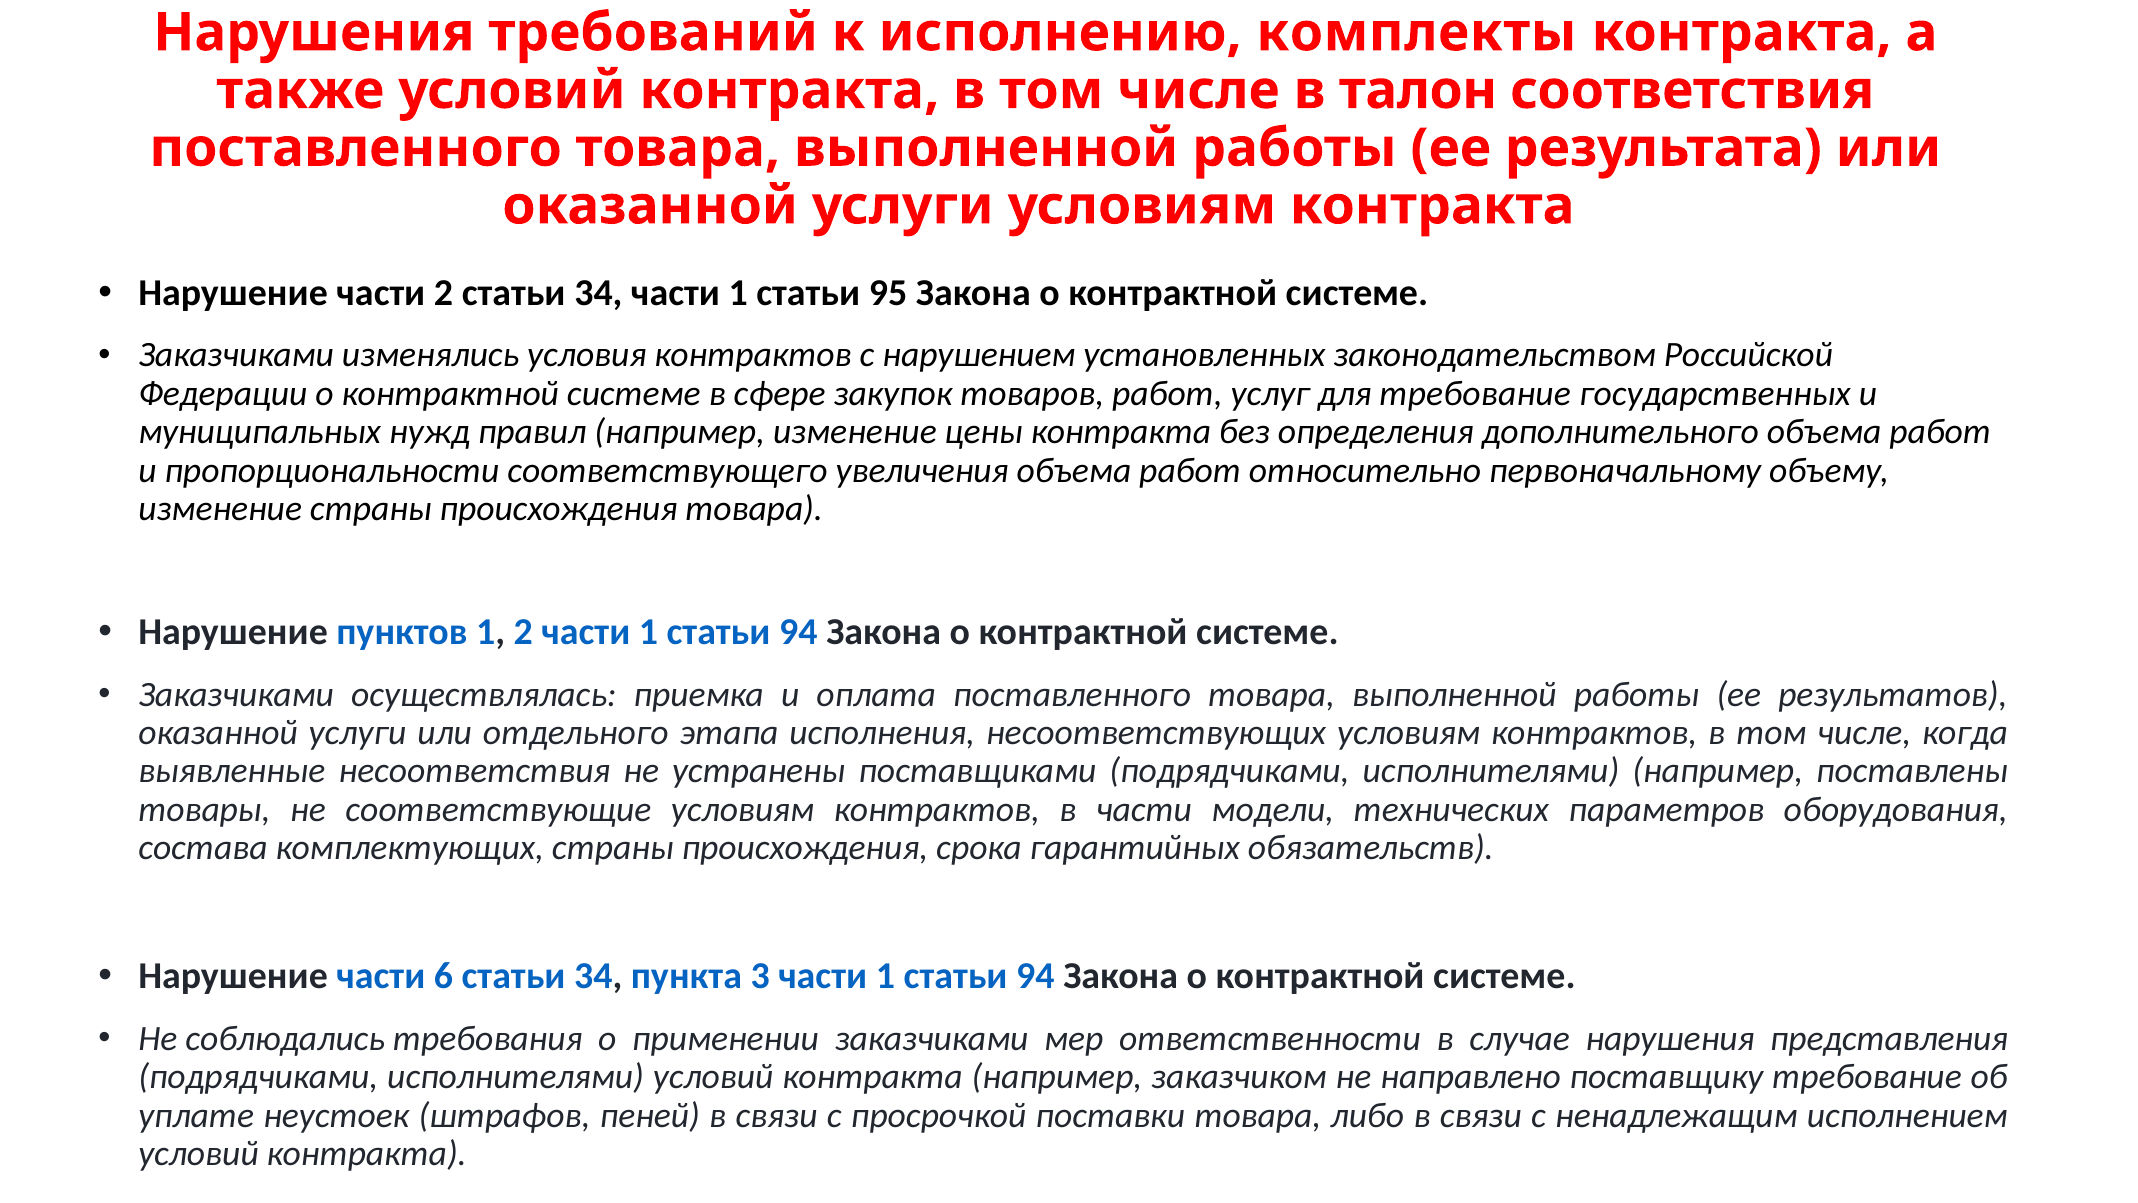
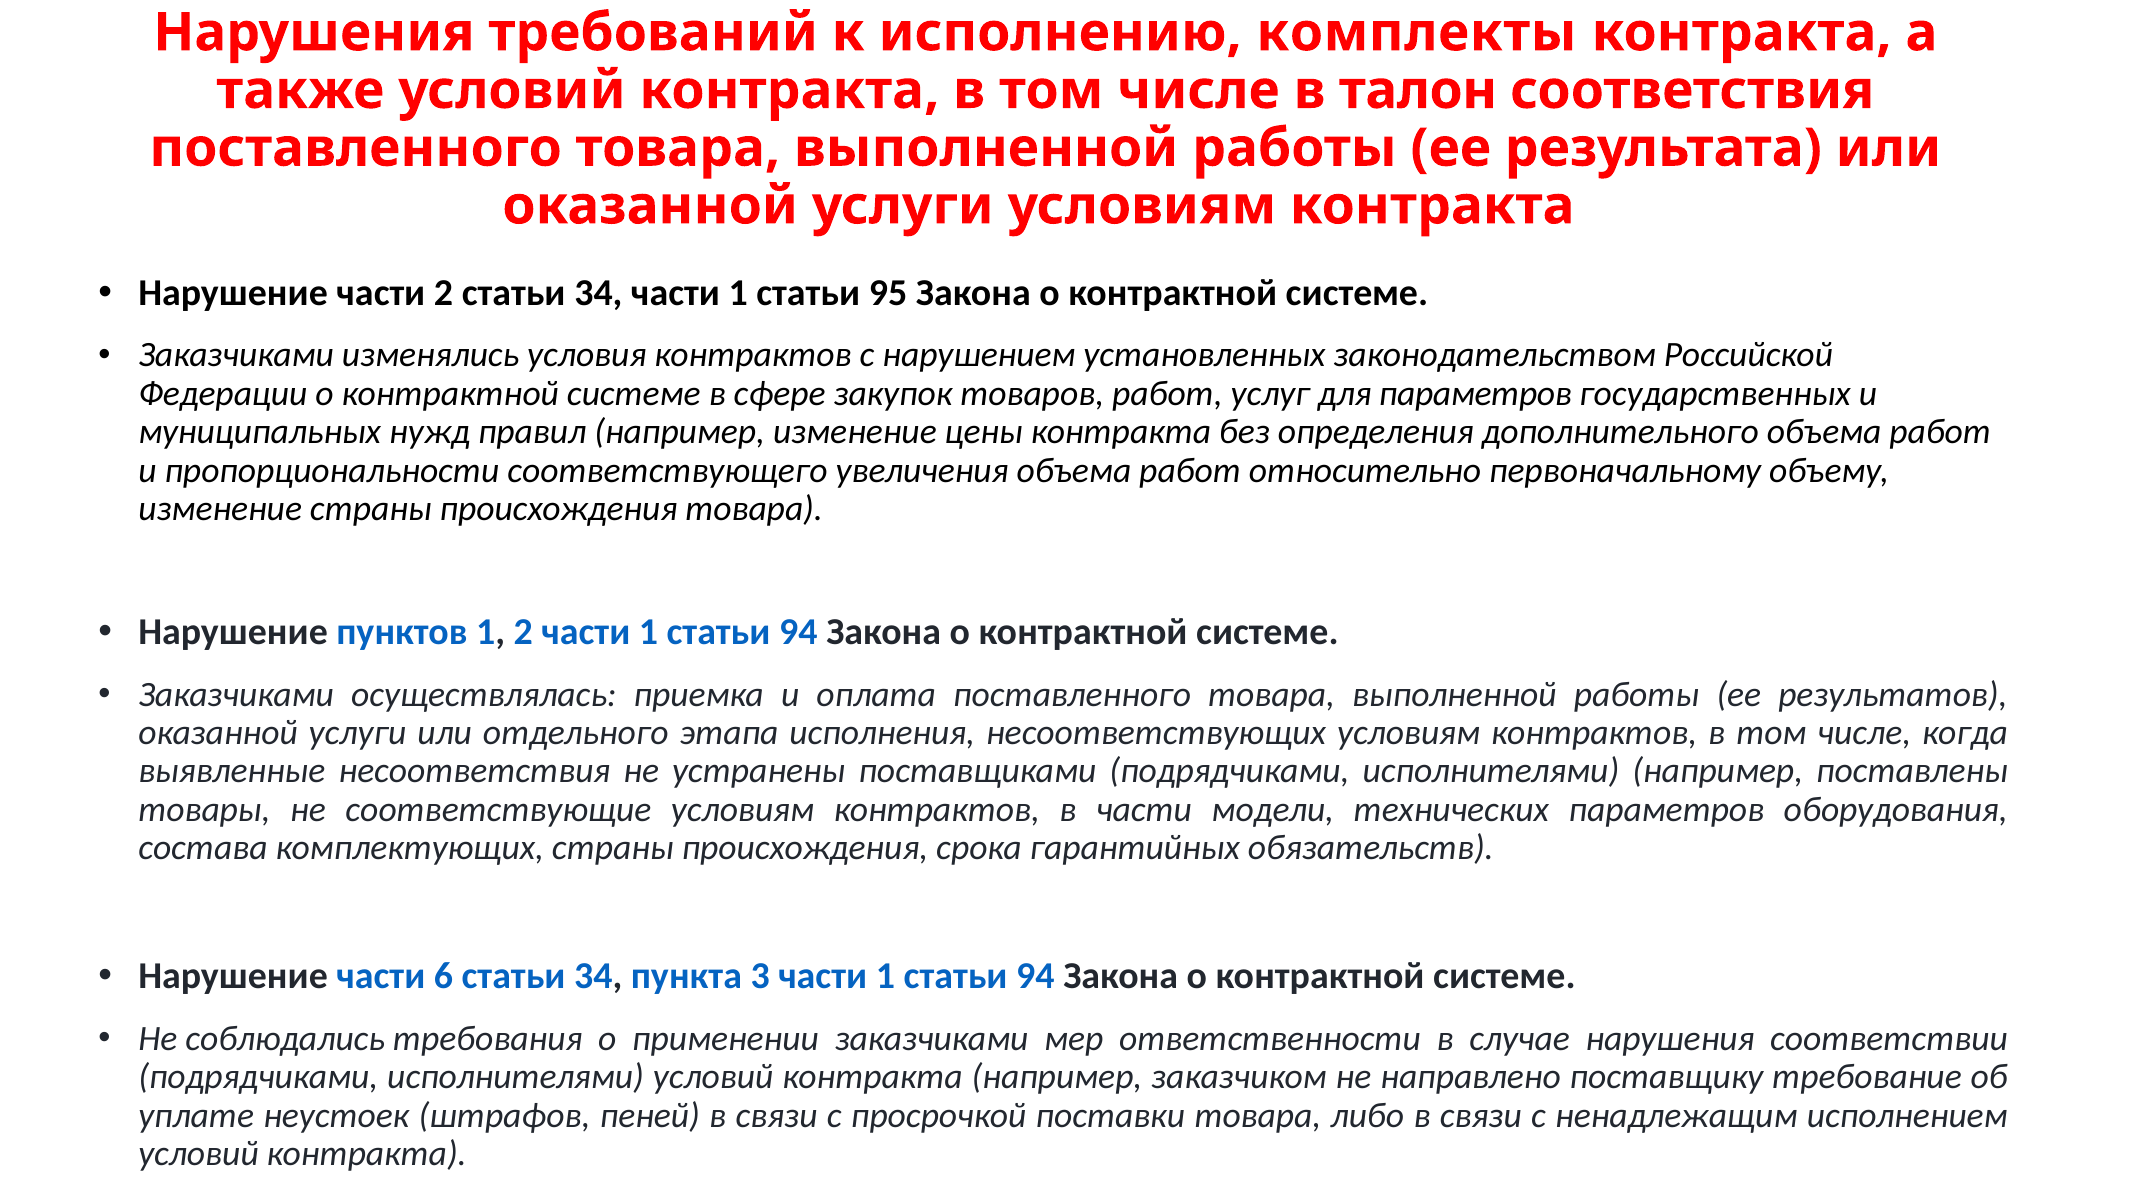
для требование: требование -> параметров
представления: представления -> соответствии
